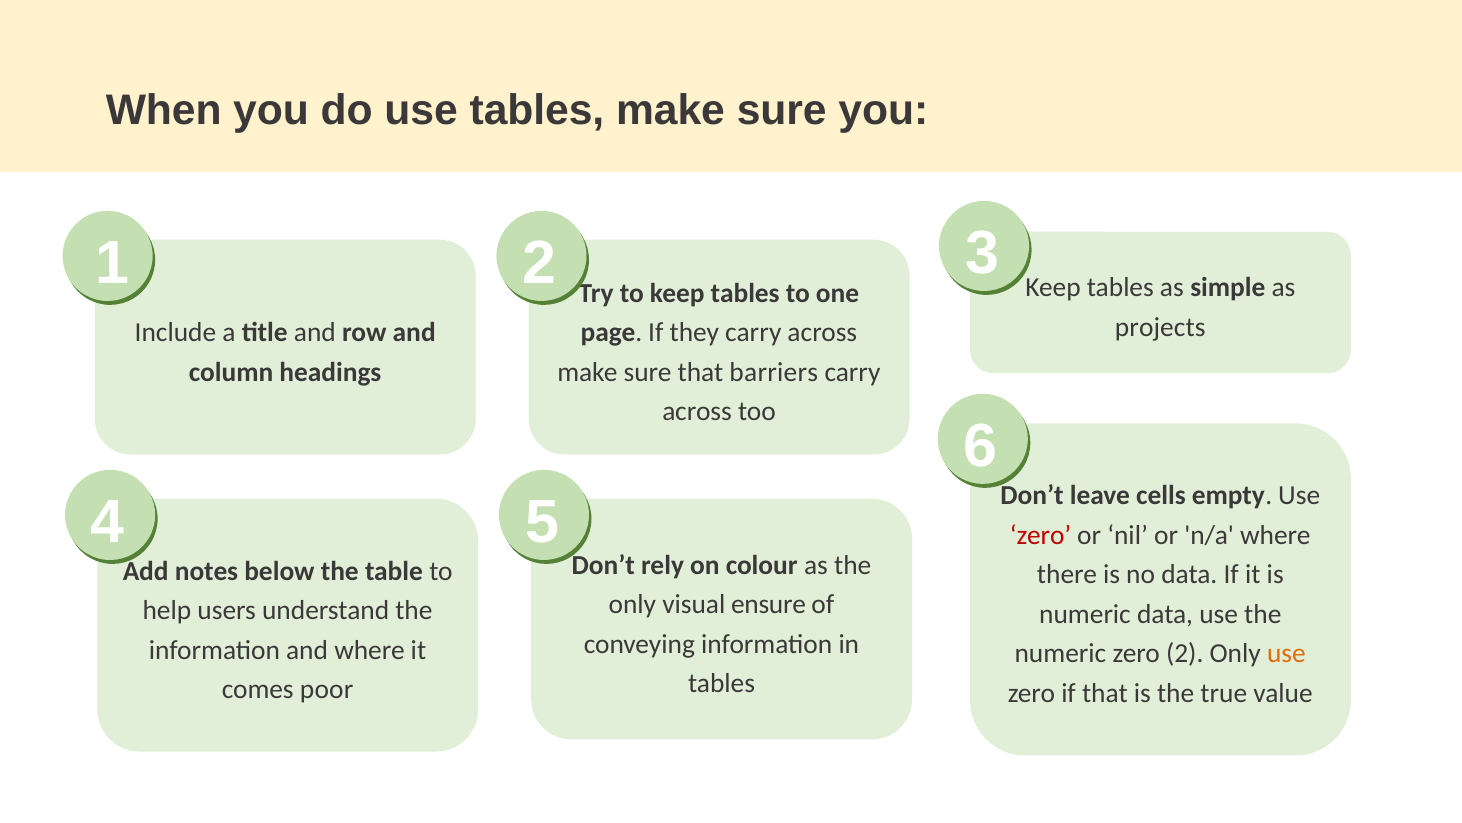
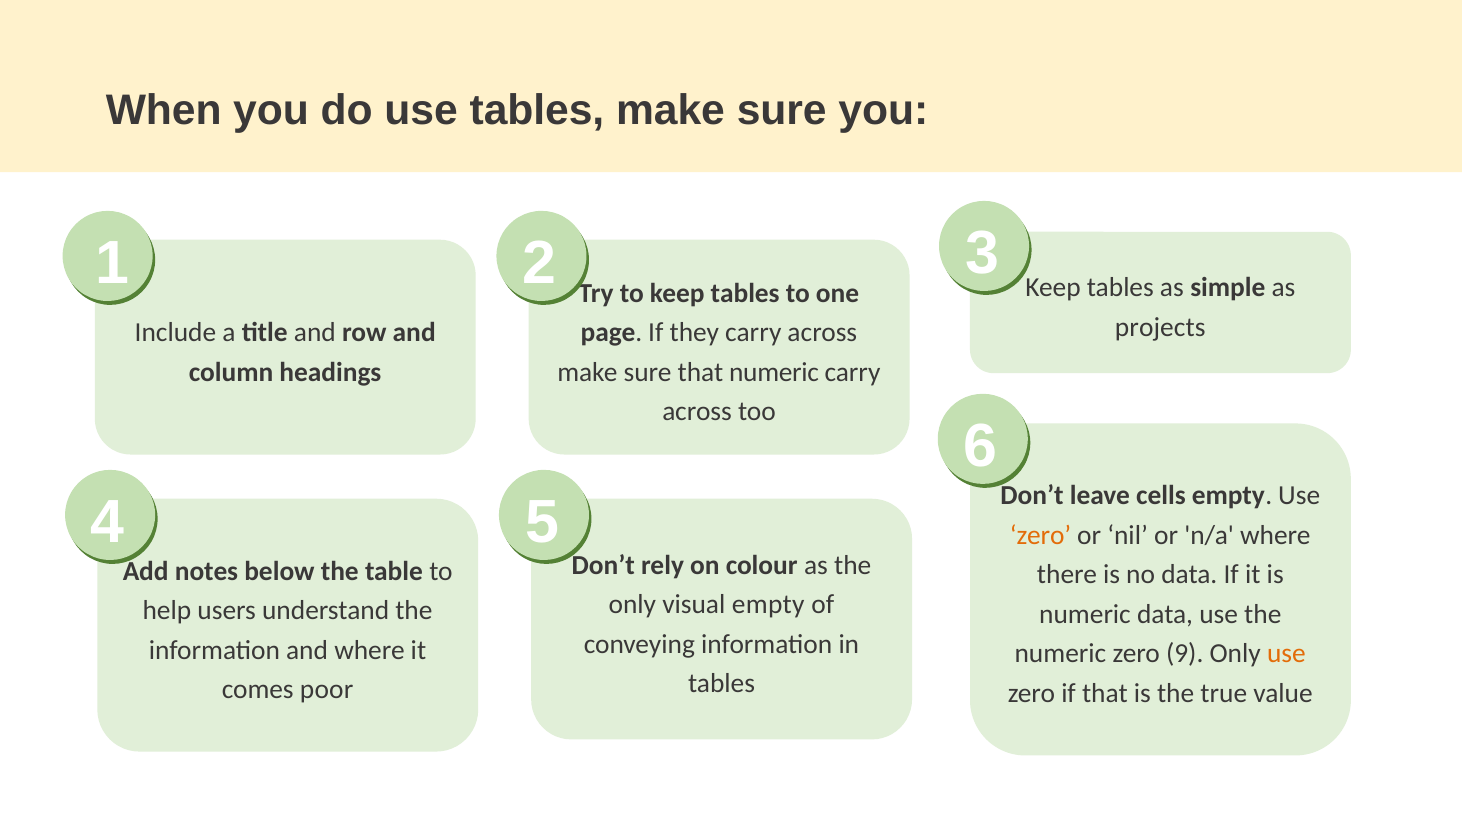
that barriers: barriers -> numeric
zero at (1041, 535) colour: red -> orange
visual ensure: ensure -> empty
zero 2: 2 -> 9
